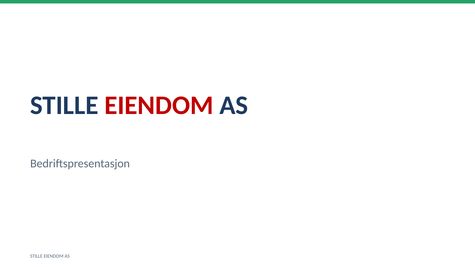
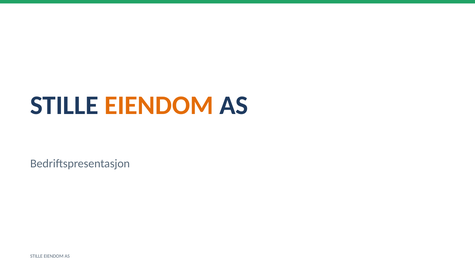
EIENDOM at (159, 105) colour: red -> orange
